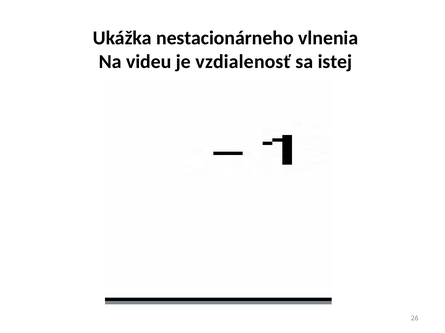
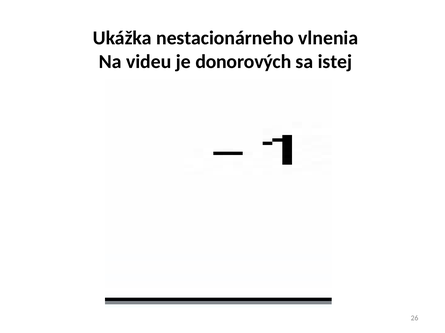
vzdialenosť: vzdialenosť -> donorových
